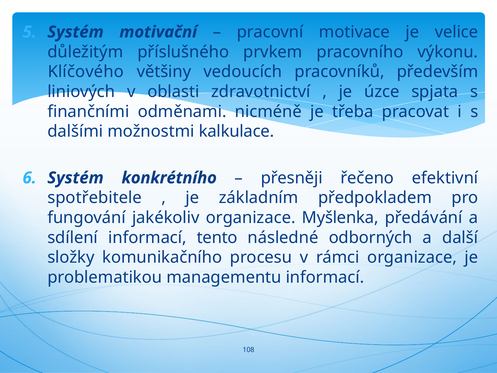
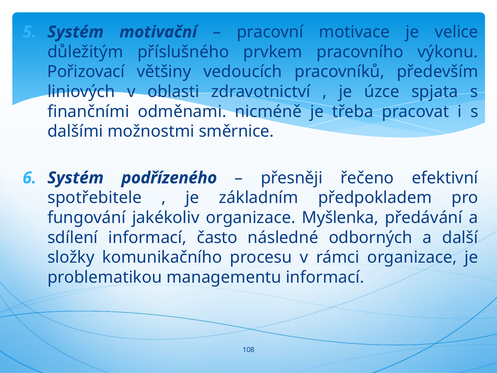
Klíčového: Klíčového -> Pořizovací
kalkulace: kalkulace -> směrnice
konkrétního: konkrétního -> podřízeného
tento: tento -> často
